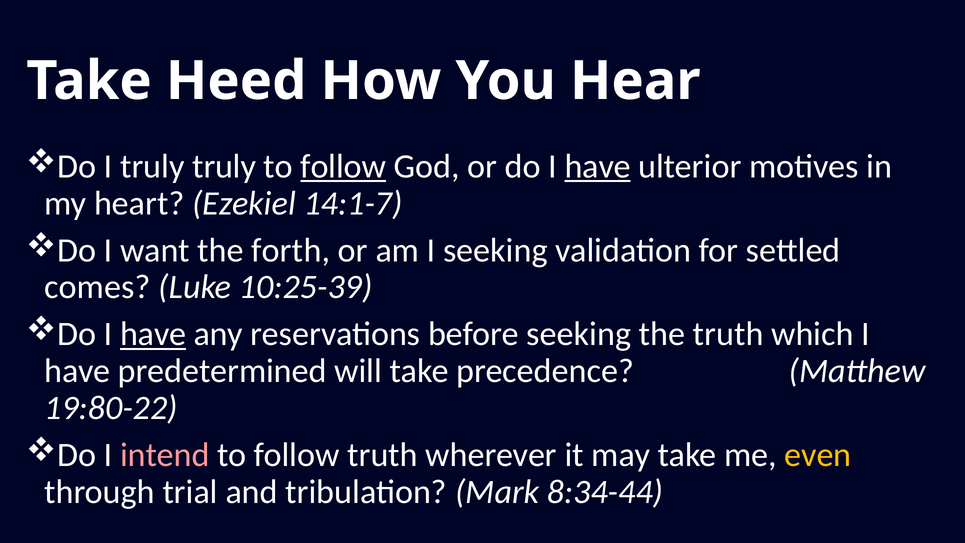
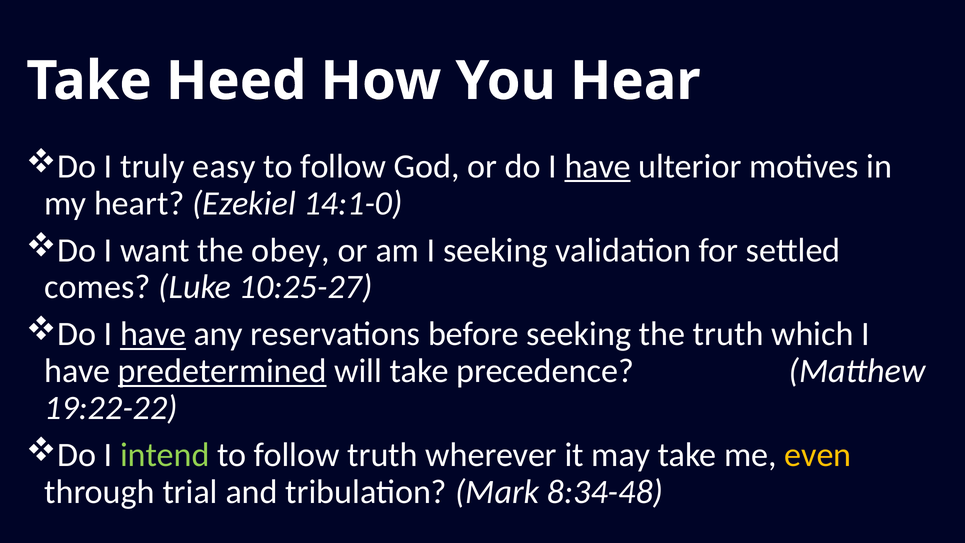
truly truly: truly -> easy
follow at (343, 166) underline: present -> none
14:1-7: 14:1-7 -> 14:1-0
forth: forth -> obey
10:25-39: 10:25-39 -> 10:25-27
predetermined underline: none -> present
19:80-22: 19:80-22 -> 19:22-22
intend colour: pink -> light green
8:34-44: 8:34-44 -> 8:34-48
